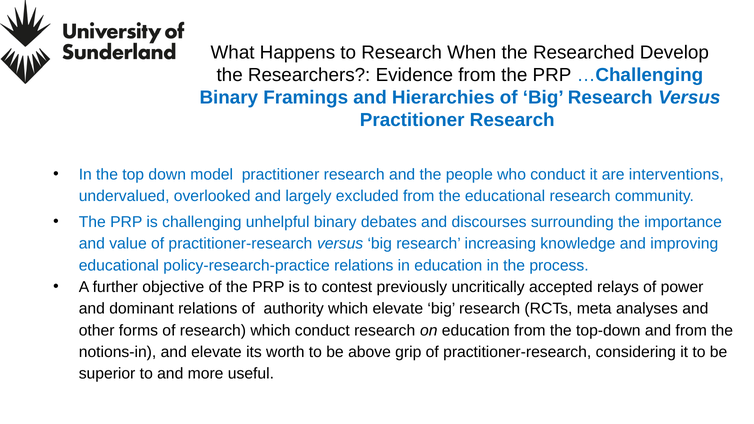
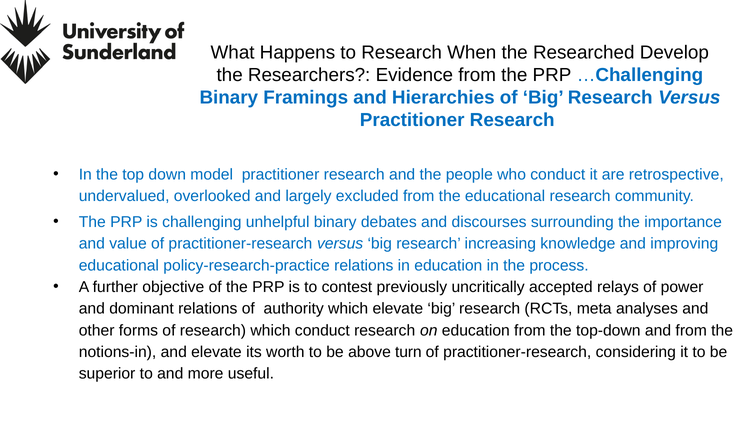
interventions: interventions -> retrospective
grip: grip -> turn
